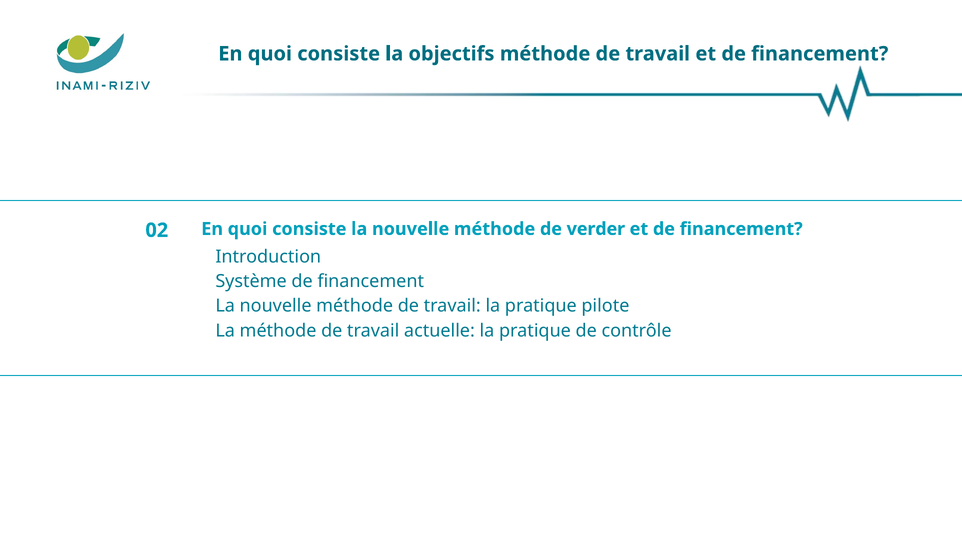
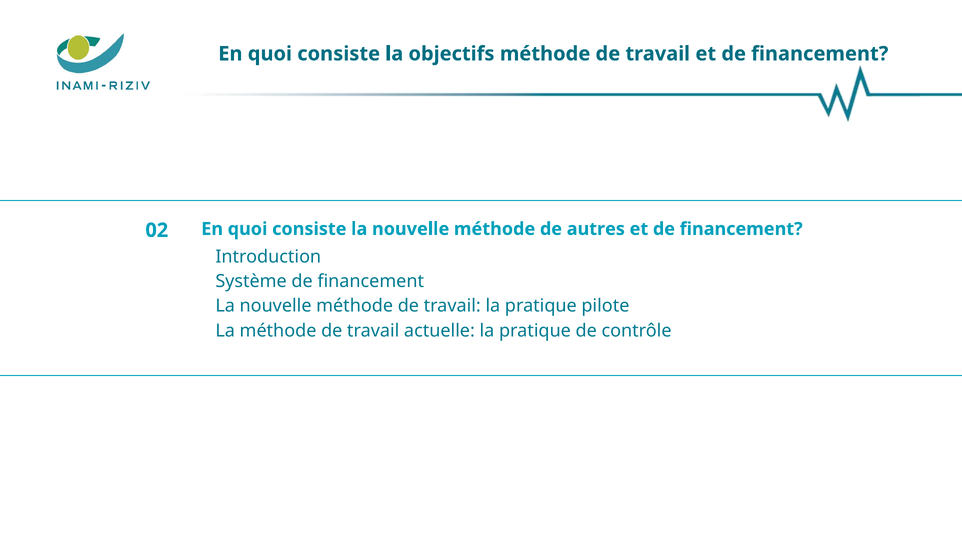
verder: verder -> autres
